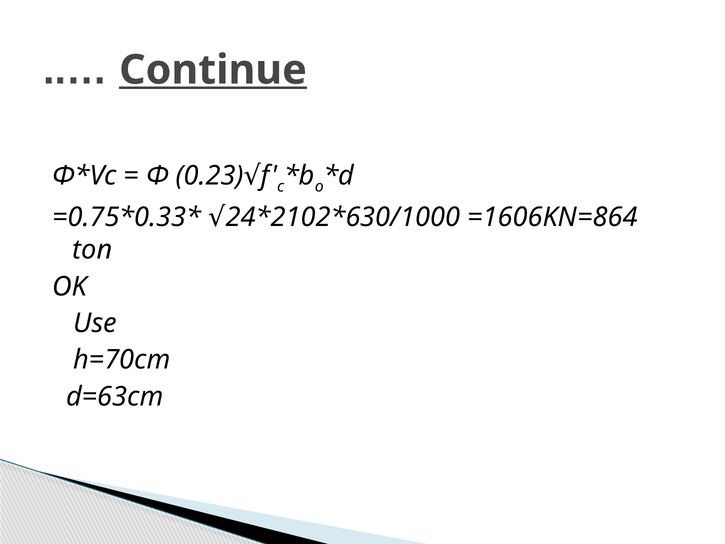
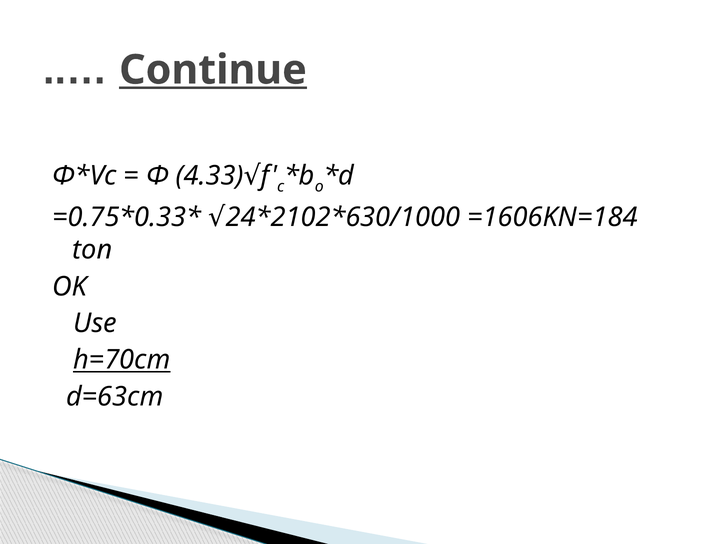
0.23: 0.23 -> 4.33
=1606KN=864: =1606KN=864 -> =1606KN=184
h=70cm underline: none -> present
